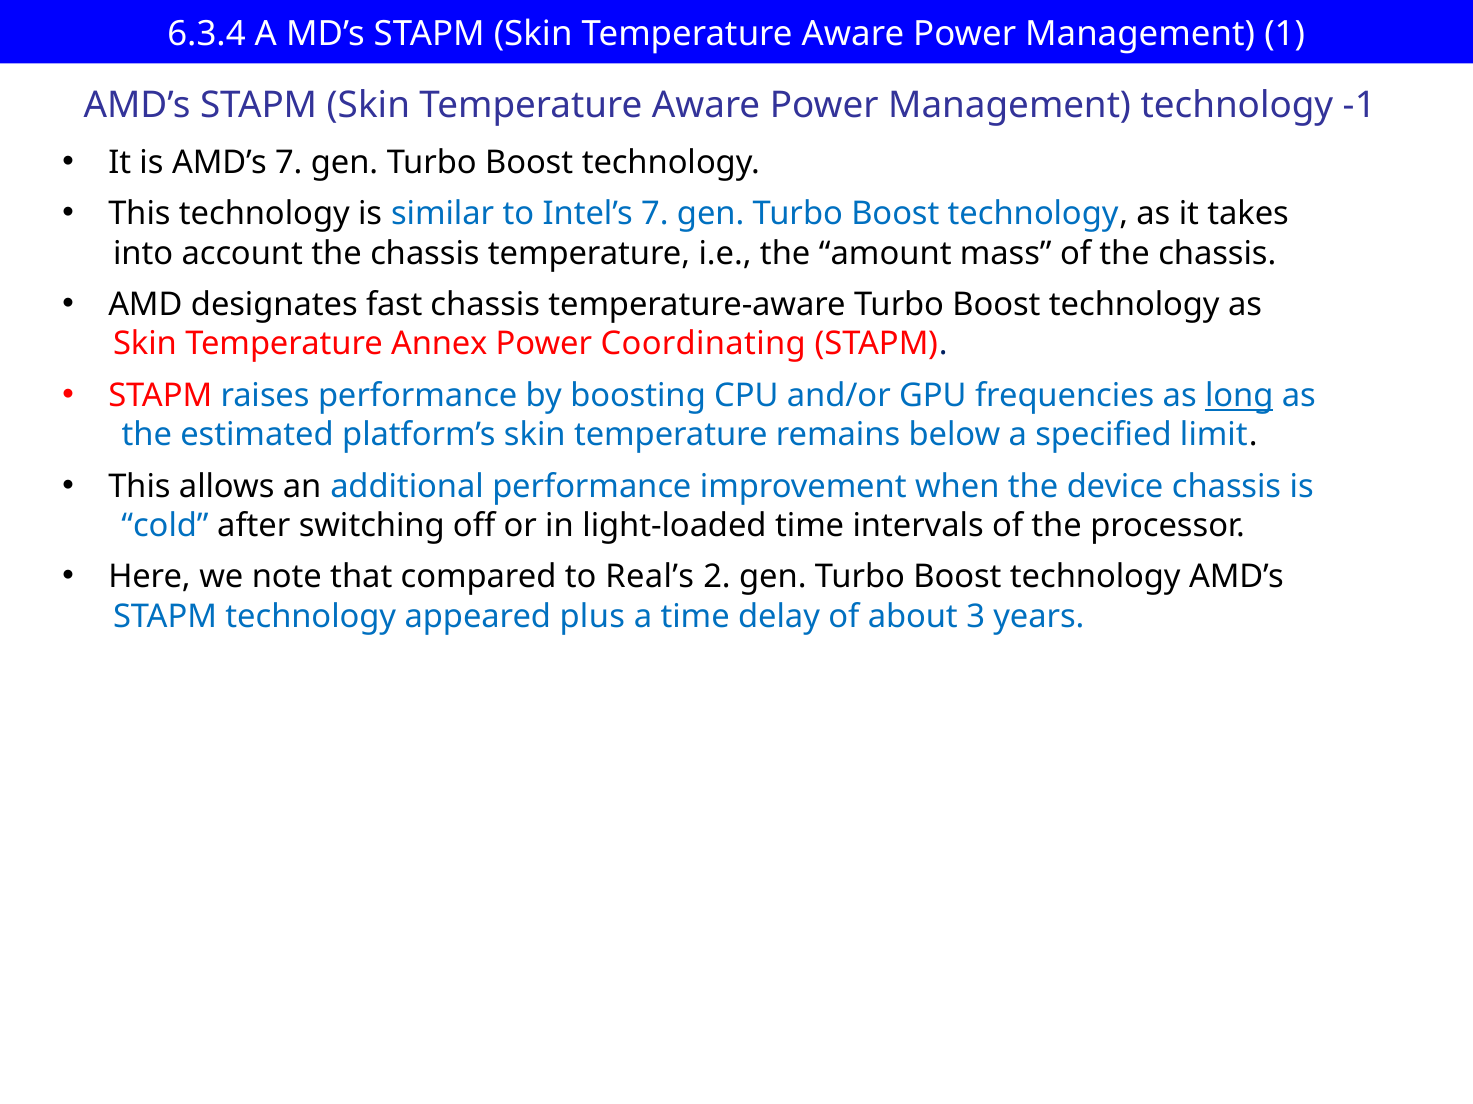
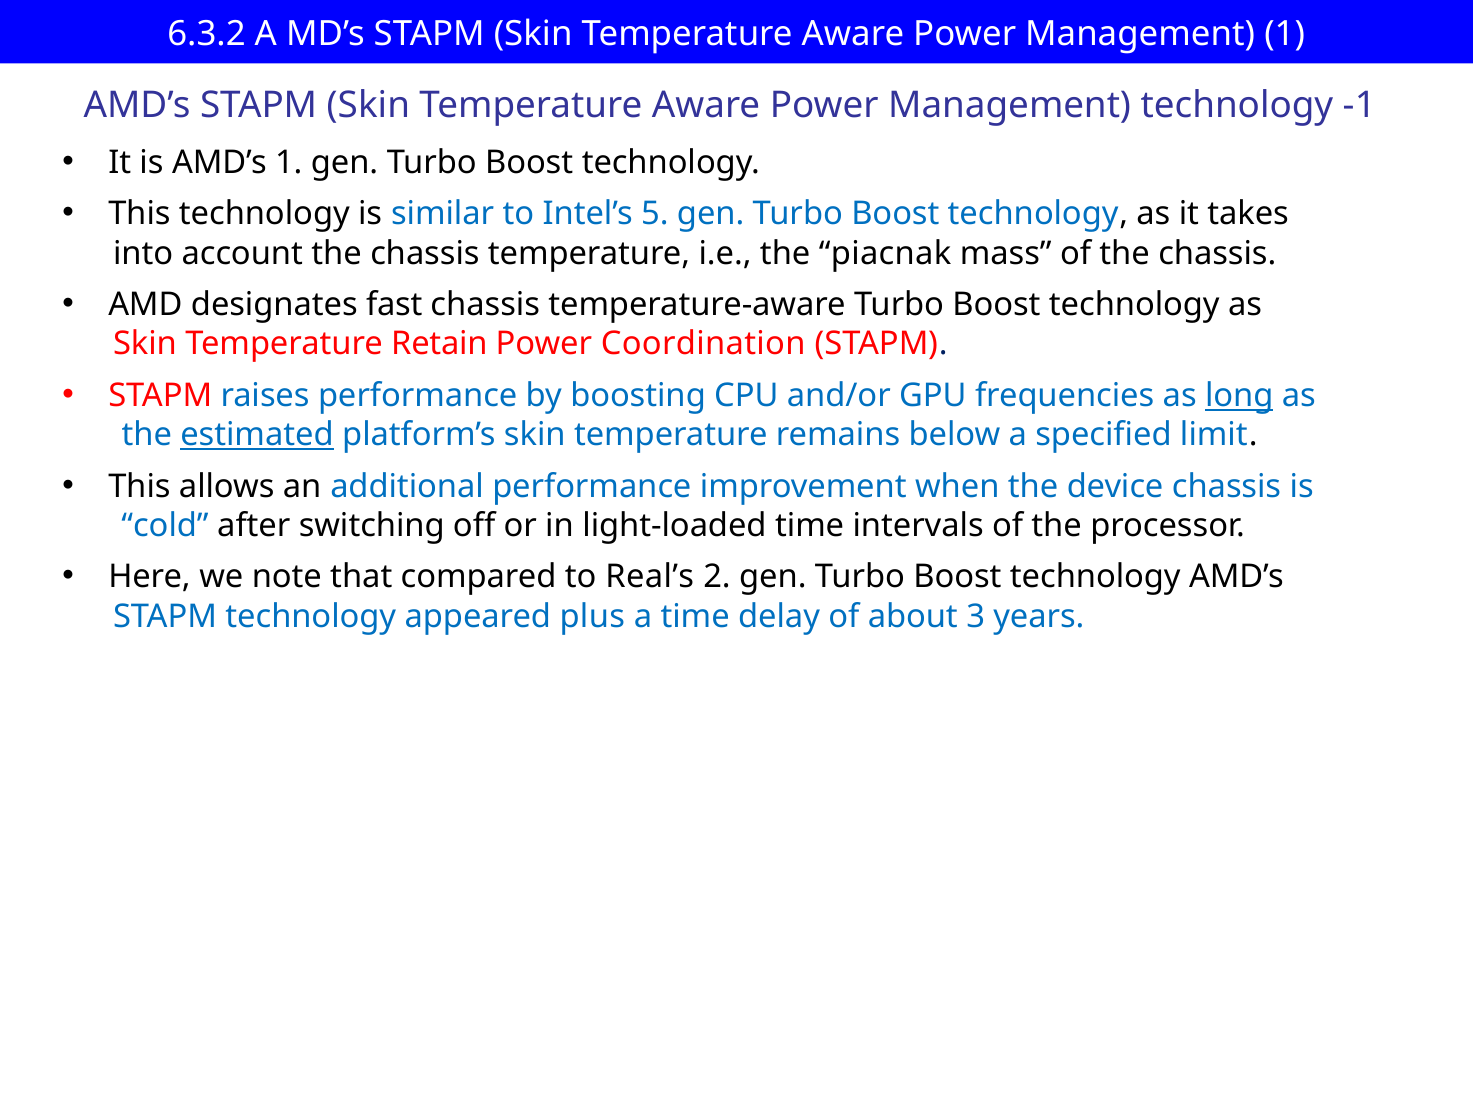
6.3.4: 6.3.4 -> 6.3.2
AMD’s 7: 7 -> 1
Intel’s 7: 7 -> 5
amount: amount -> piacnak
Annex: Annex -> Retain
Coordinating: Coordinating -> Coordination
estimated underline: none -> present
